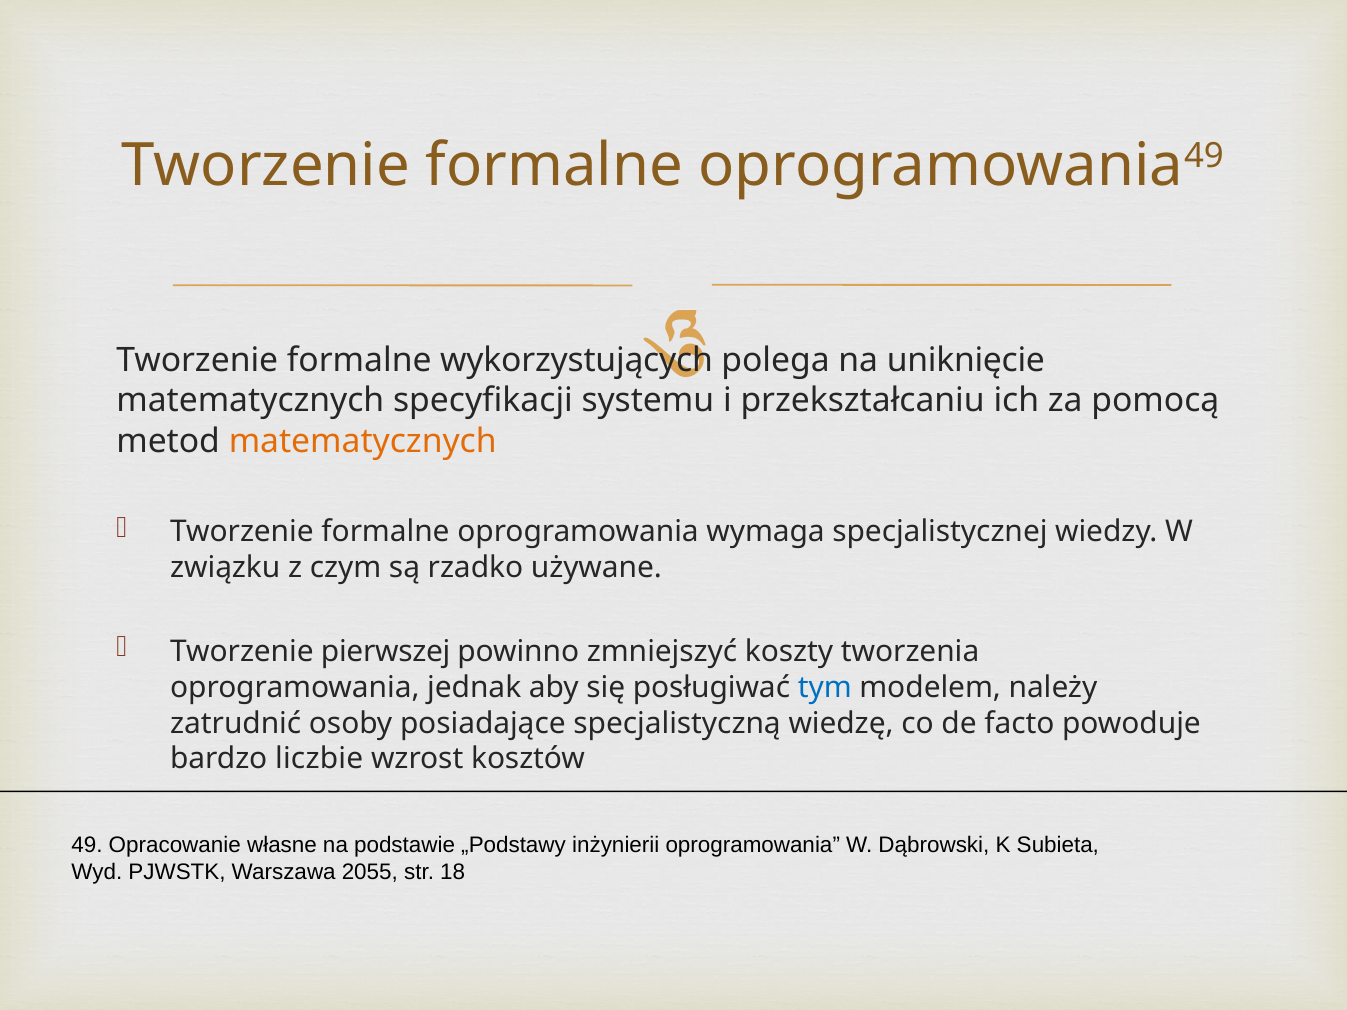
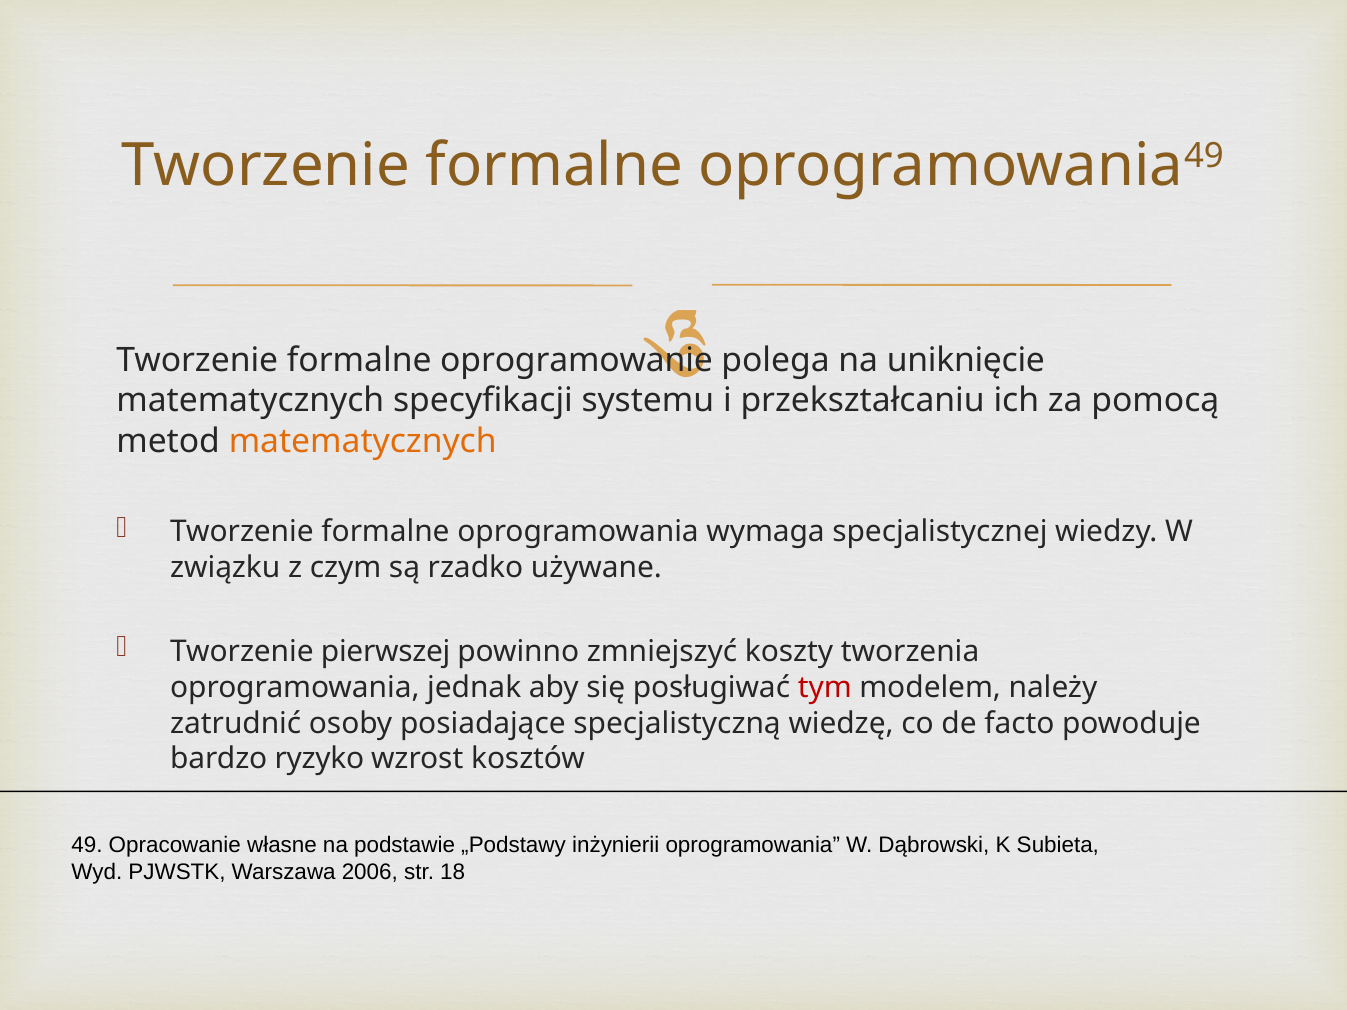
wykorzystujących: wykorzystujących -> oprogramowanie
tym colour: blue -> red
liczbie: liczbie -> ryzyko
2055: 2055 -> 2006
